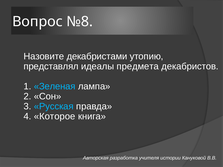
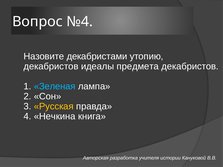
№8: №8 -> №4
представлял at (51, 66): представлял -> декабристов
Русская colour: light blue -> yellow
Которое: Которое -> Нечкина
